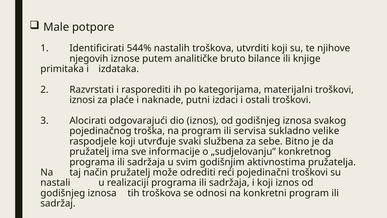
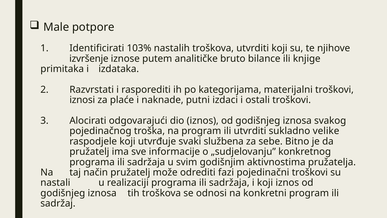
544%: 544% -> 103%
njegovih: njegovih -> izvršenje
ili servisa: servisa -> utvrditi
reći: reći -> fazi
